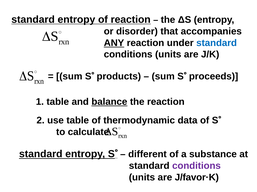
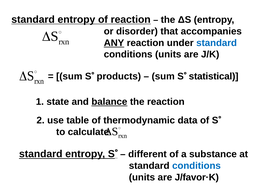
proceeds: proceeds -> statistical
1 table: table -> state
conditions at (196, 166) colour: purple -> blue
